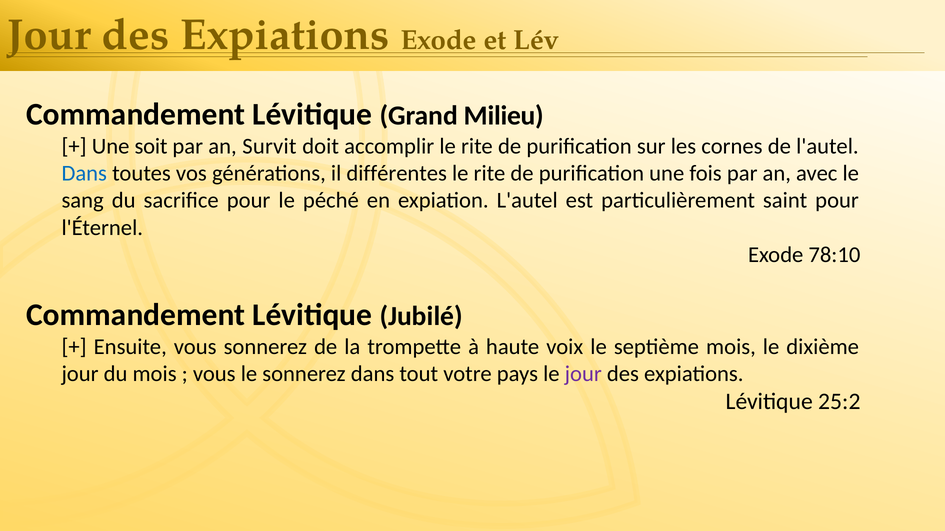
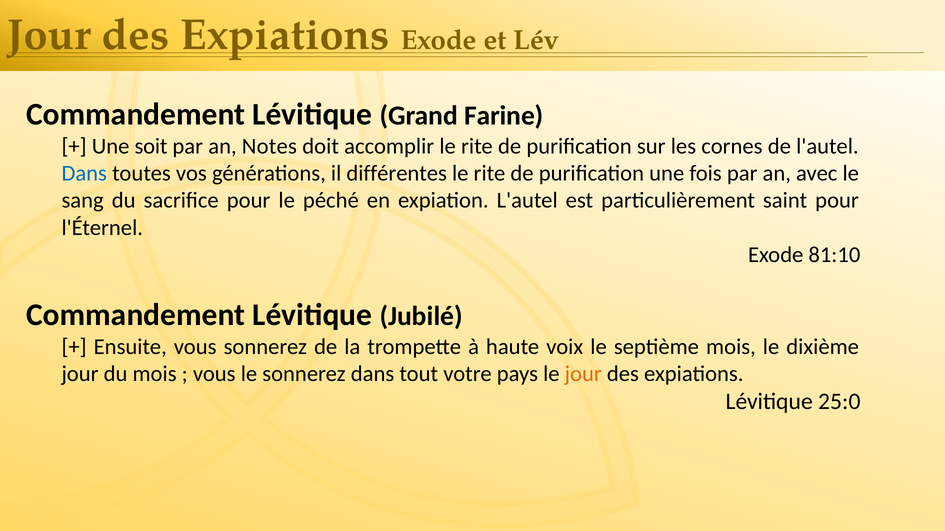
Milieu: Milieu -> Farine
Survit: Survit -> Notes
78:10: 78:10 -> 81:10
jour at (583, 374) colour: purple -> orange
25:2: 25:2 -> 25:0
